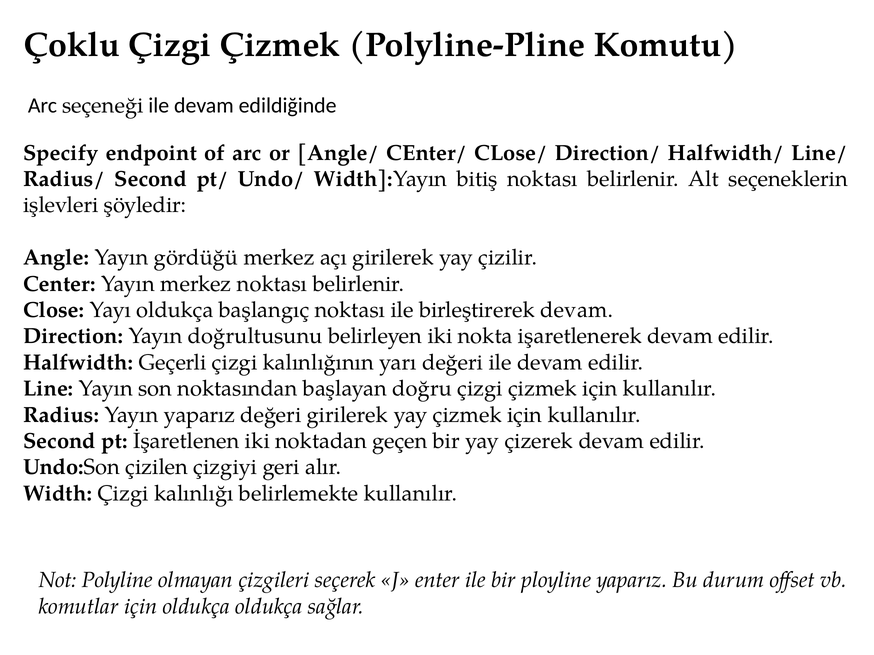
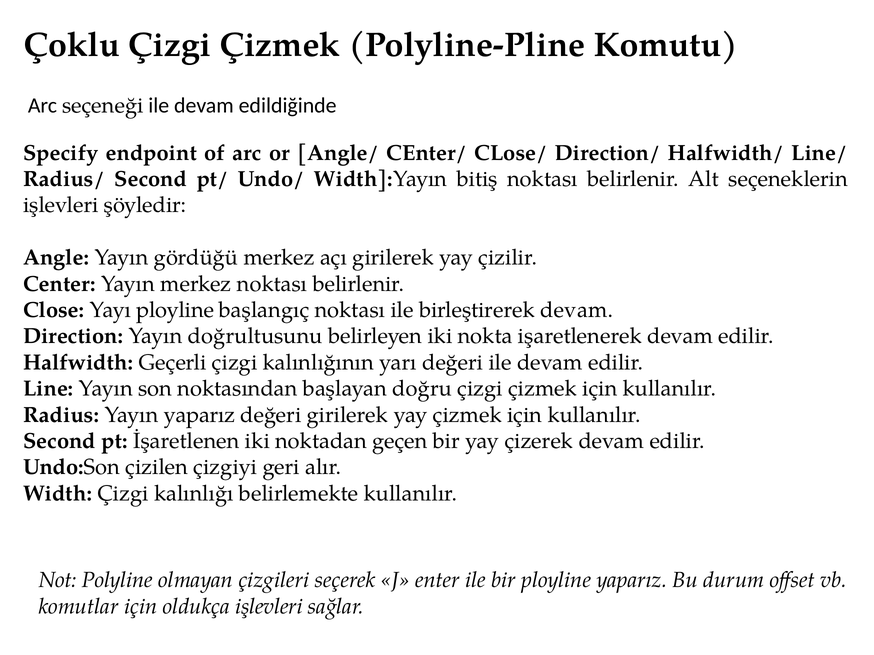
Yayı oldukça: oldukça -> ployline
oldukça oldukça: oldukça -> işlevleri
